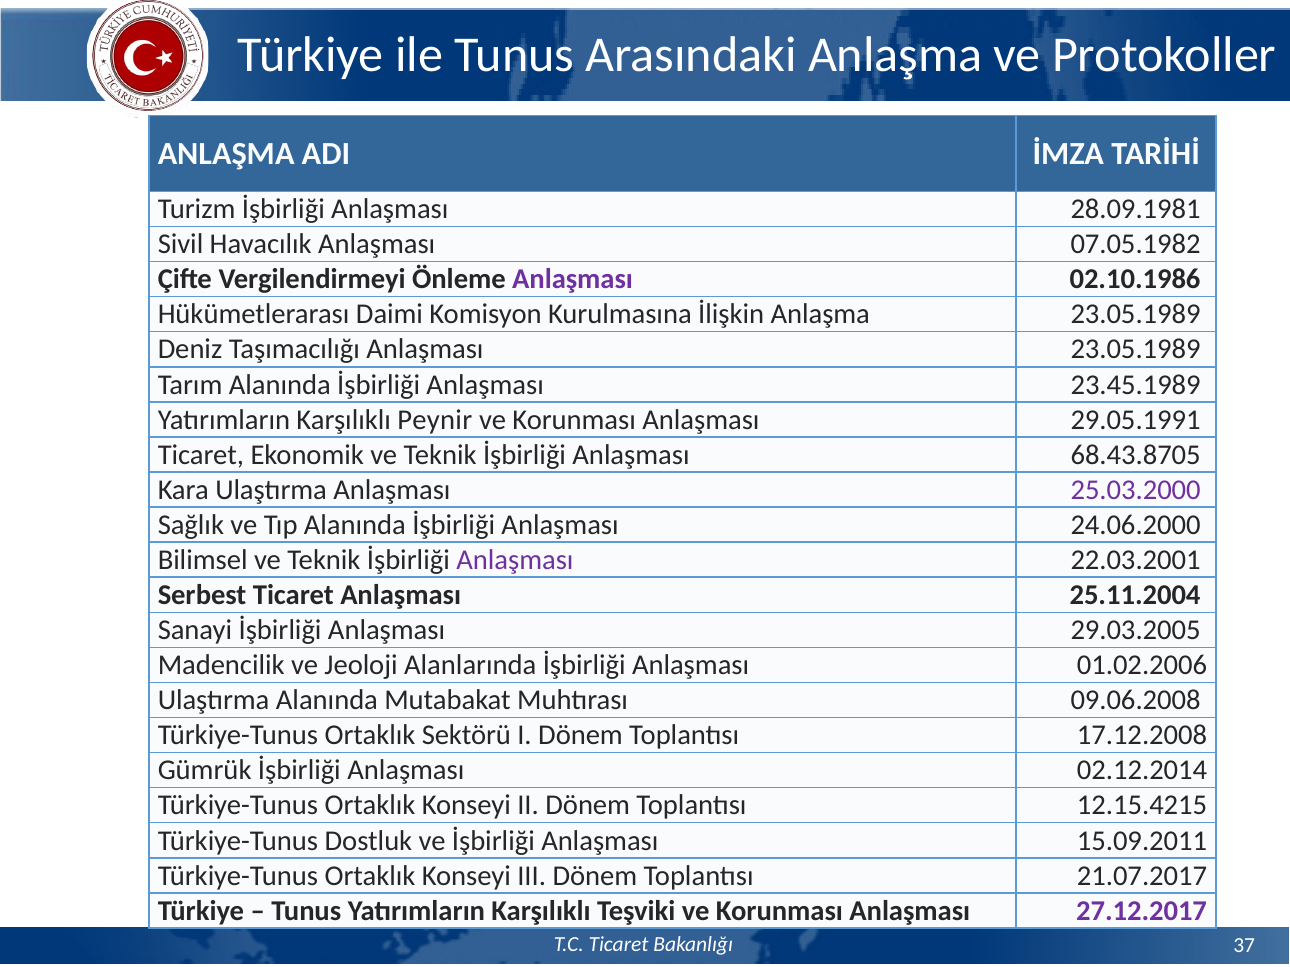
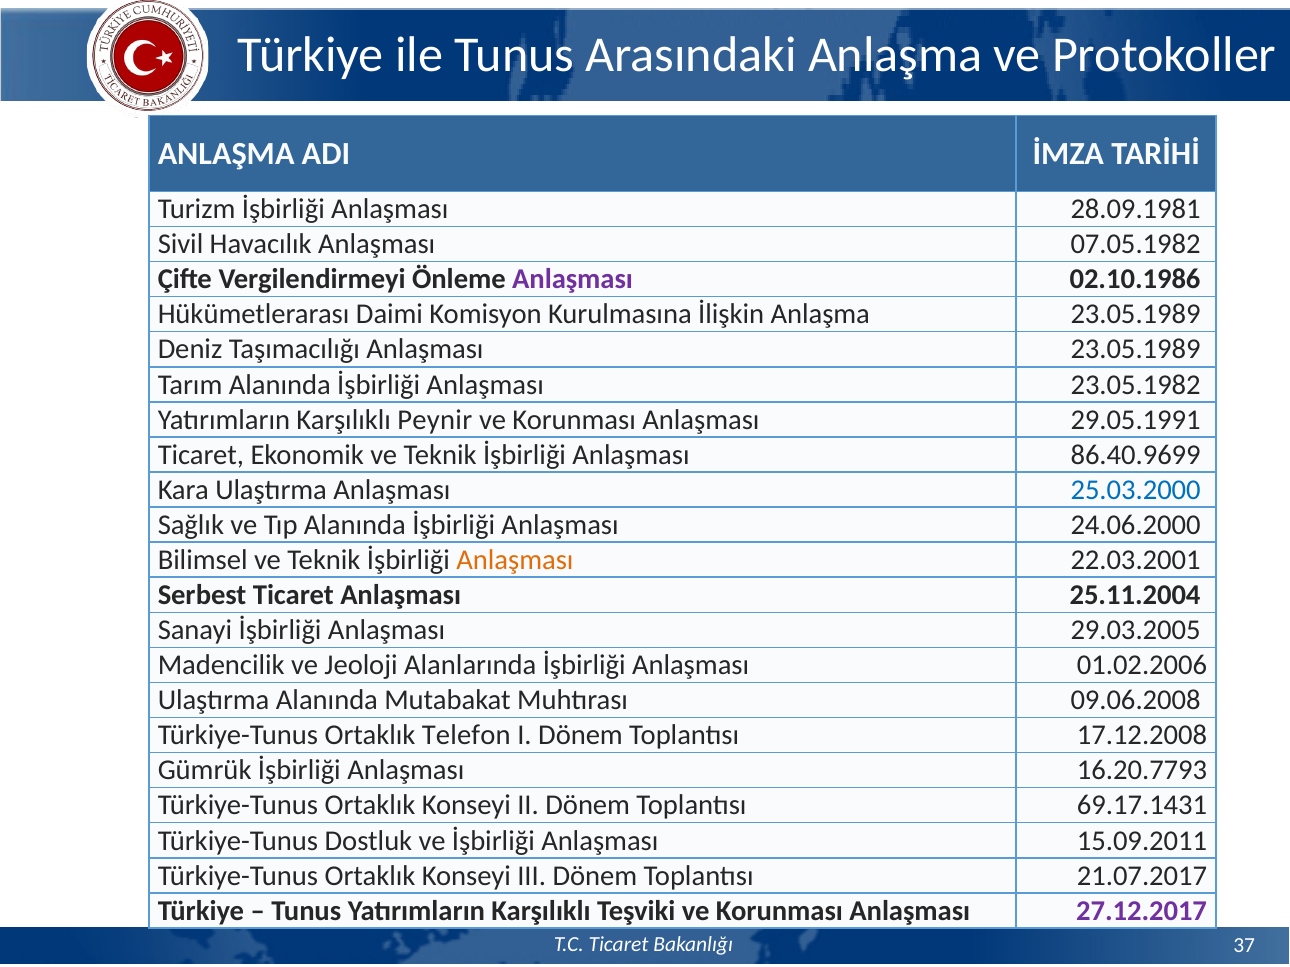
23.45.1989: 23.45.1989 -> 23.05.1982
68.43.8705: 68.43.8705 -> 86.40.9699
25.03.2000 colour: purple -> blue
Anlaşması at (515, 560) colour: purple -> orange
Sektörü: Sektörü -> Telefon
02.12.2014: 02.12.2014 -> 16.20.7793
12.15.4215: 12.15.4215 -> 69.17.1431
